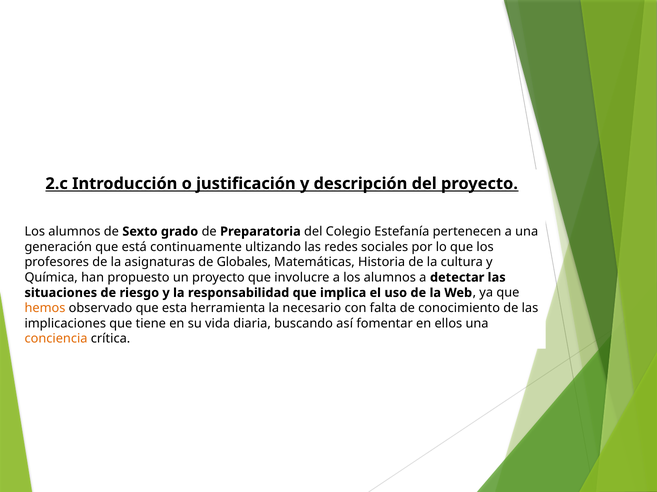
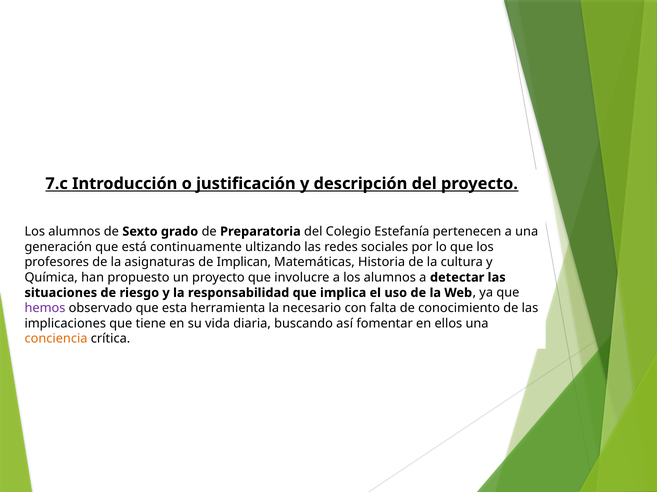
2.c: 2.c -> 7.c
Globales: Globales -> Implican
hemos colour: orange -> purple
